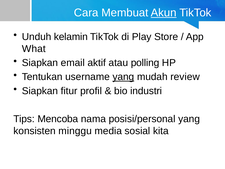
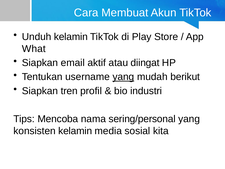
Akun underline: present -> none
polling: polling -> diingat
review: review -> berikut
fitur: fitur -> tren
posisi/personal: posisi/personal -> sering/personal
konsisten minggu: minggu -> kelamin
